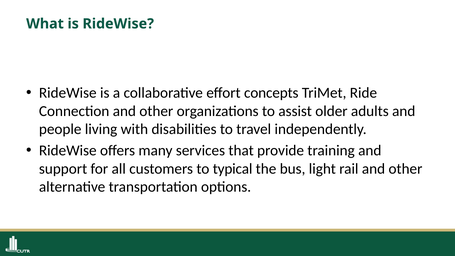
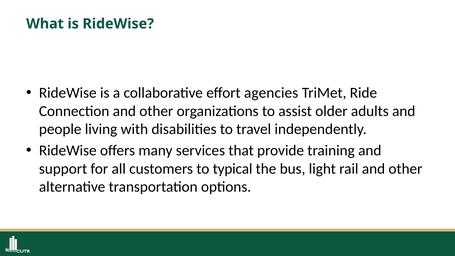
concepts: concepts -> agencies
